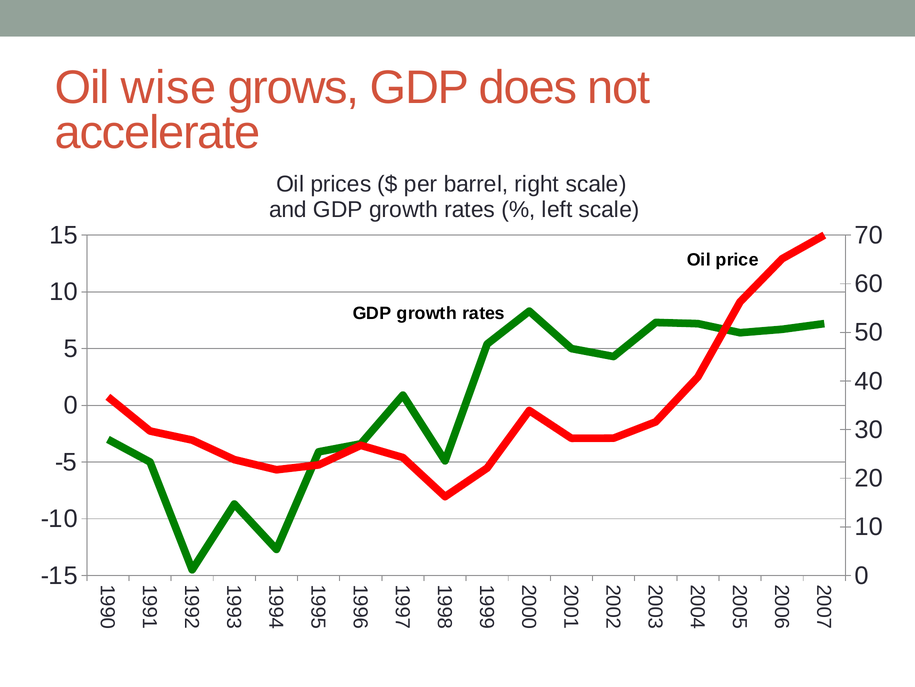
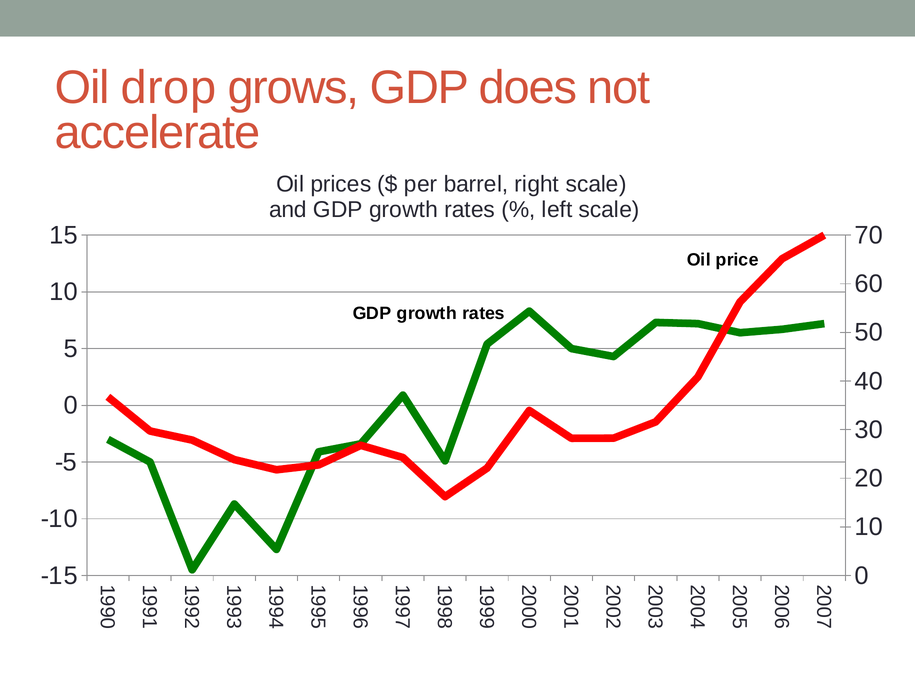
wise: wise -> drop
